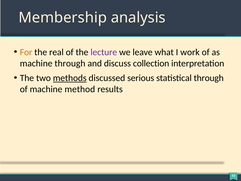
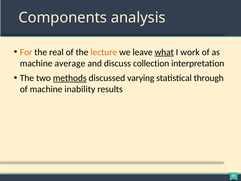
Membership: Membership -> Components
lecture colour: purple -> orange
what underline: none -> present
machine through: through -> average
serious: serious -> varying
method: method -> inability
